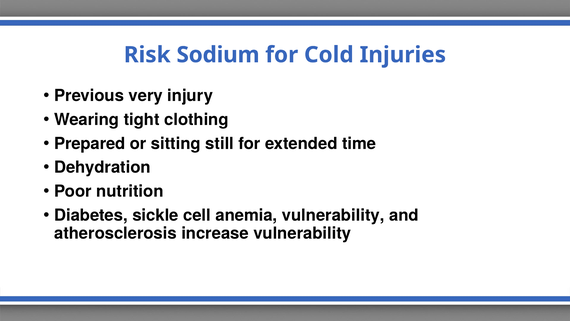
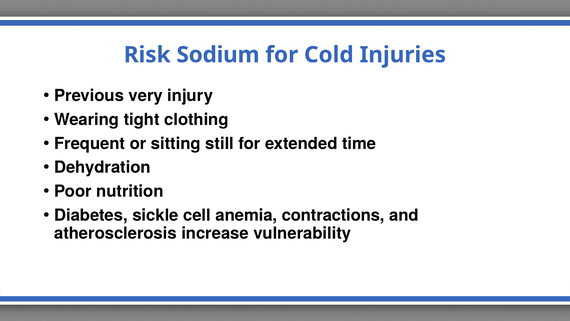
Prepared: Prepared -> Frequent
anemia vulnerability: vulnerability -> contractions
